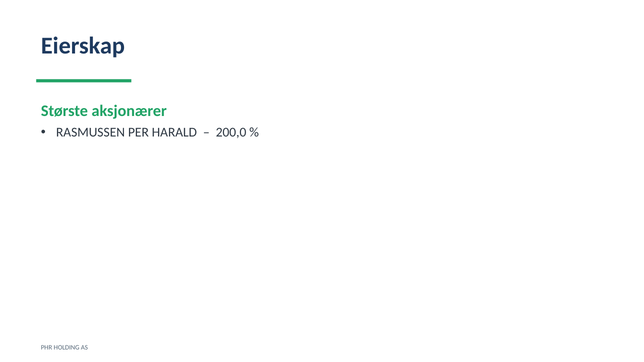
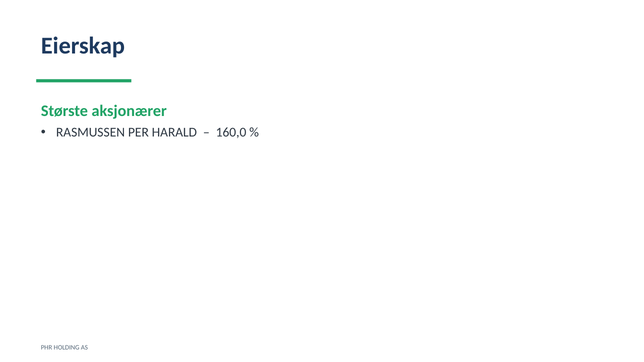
200,0: 200,0 -> 160,0
